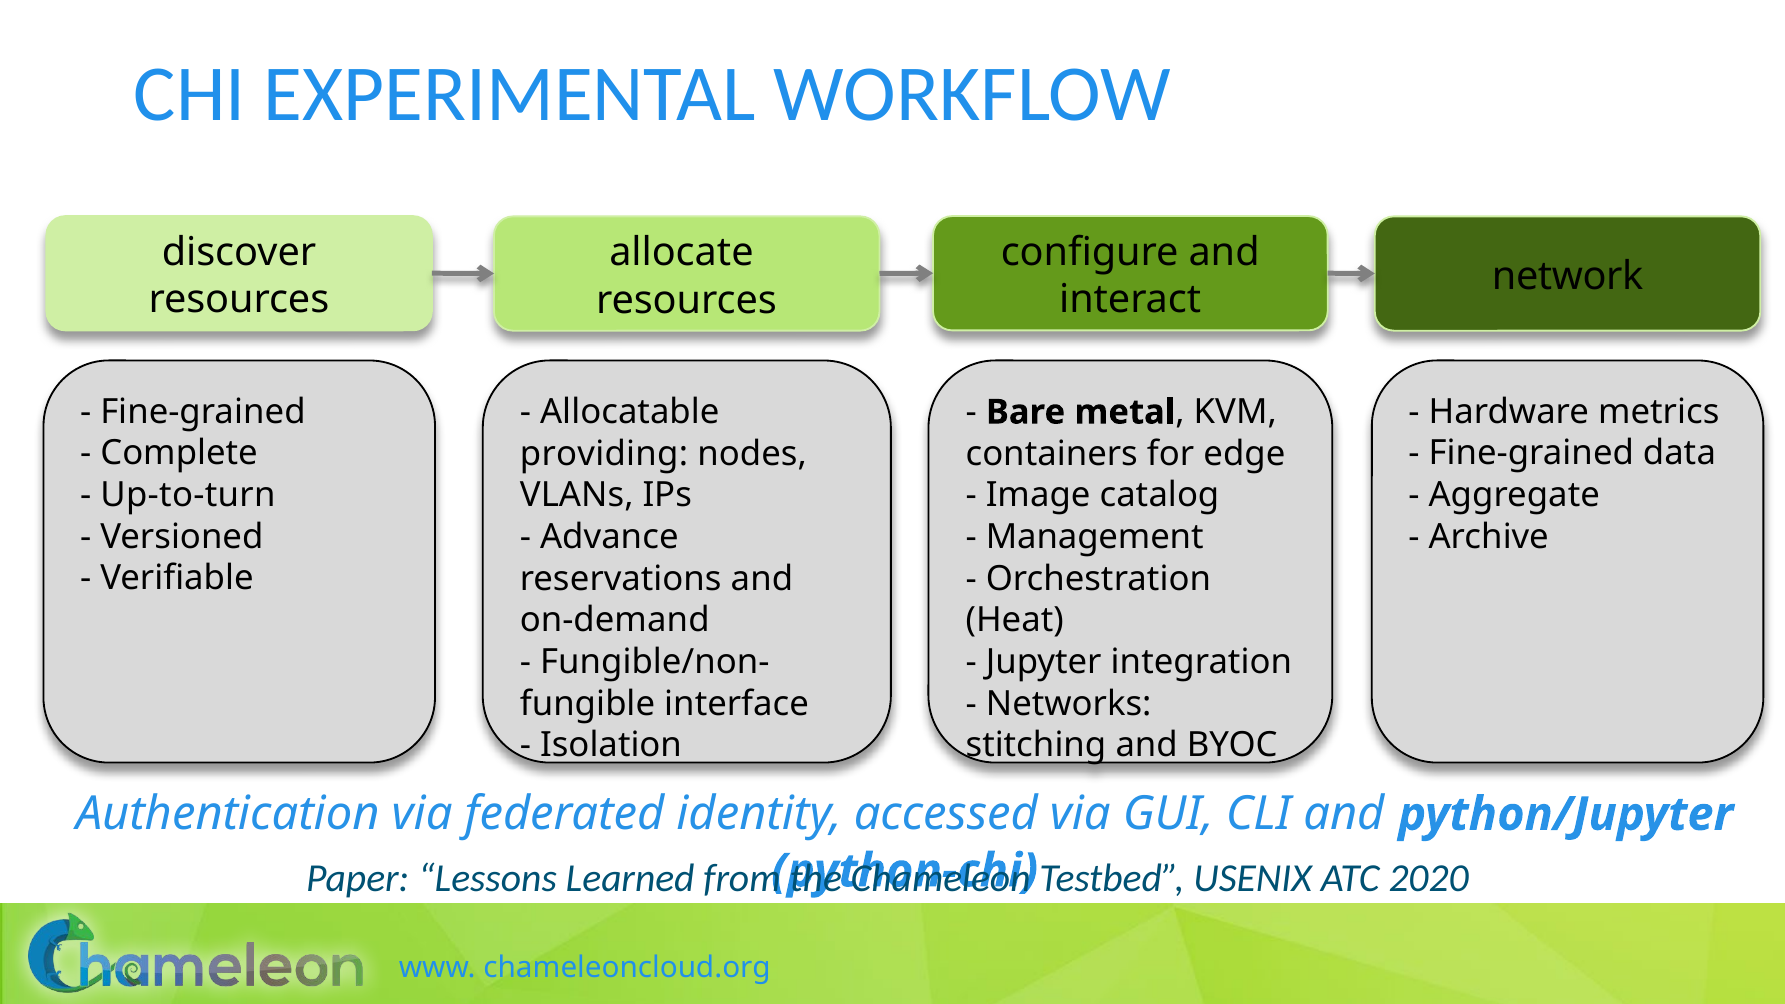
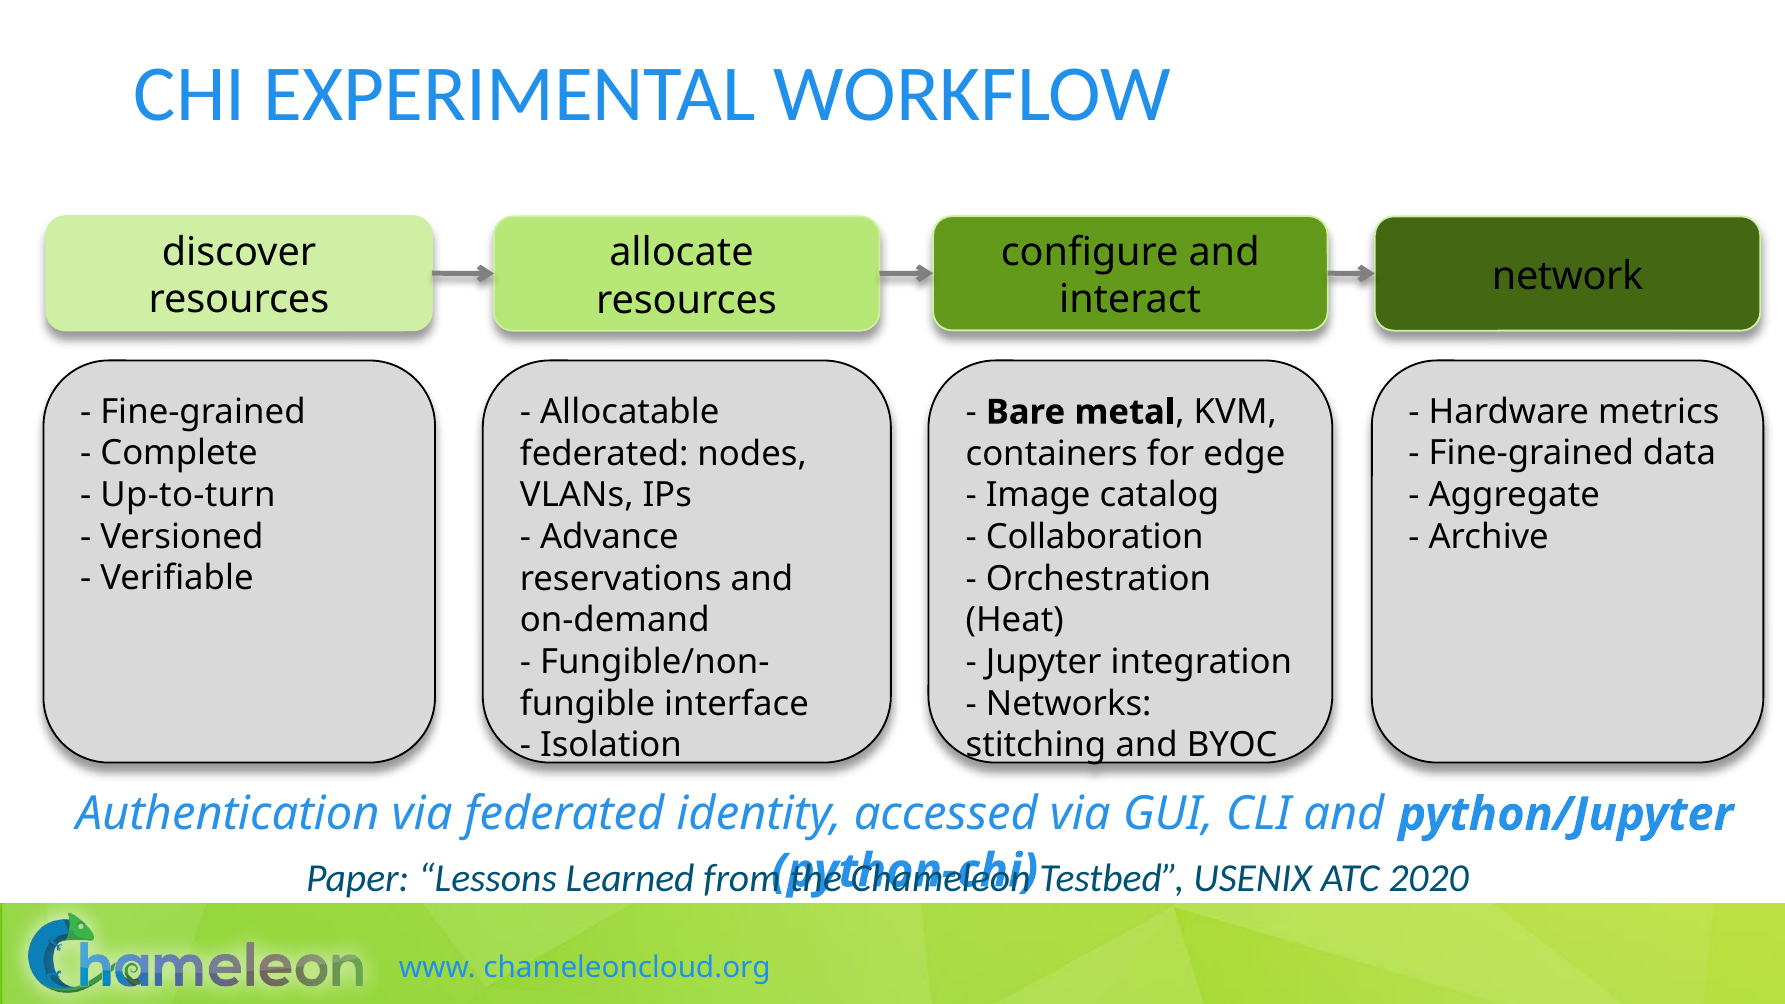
providing at (604, 454): providing -> federated
Management: Management -> Collaboration
